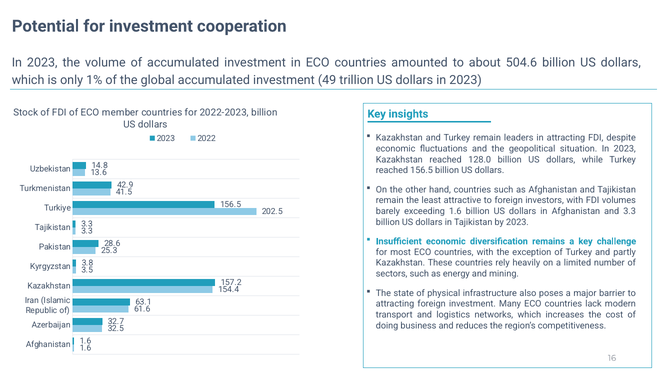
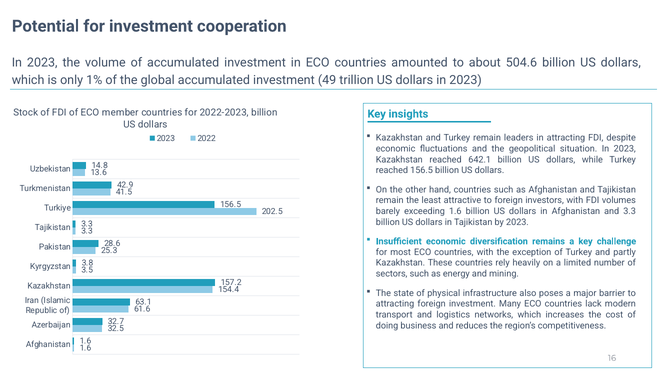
128.0: 128.0 -> 642.1
